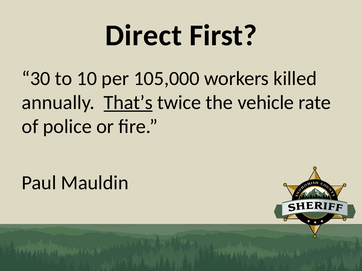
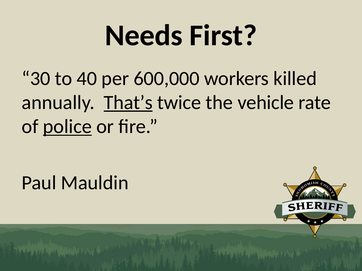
Direct: Direct -> Needs
10: 10 -> 40
105,000: 105,000 -> 600,000
police underline: none -> present
